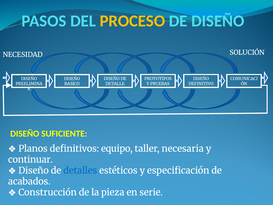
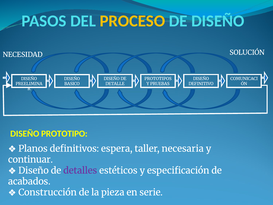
SUFICIENTE: SUFICIENTE -> PROTOTIPO
equipo: equipo -> espera
detalles colour: blue -> purple
